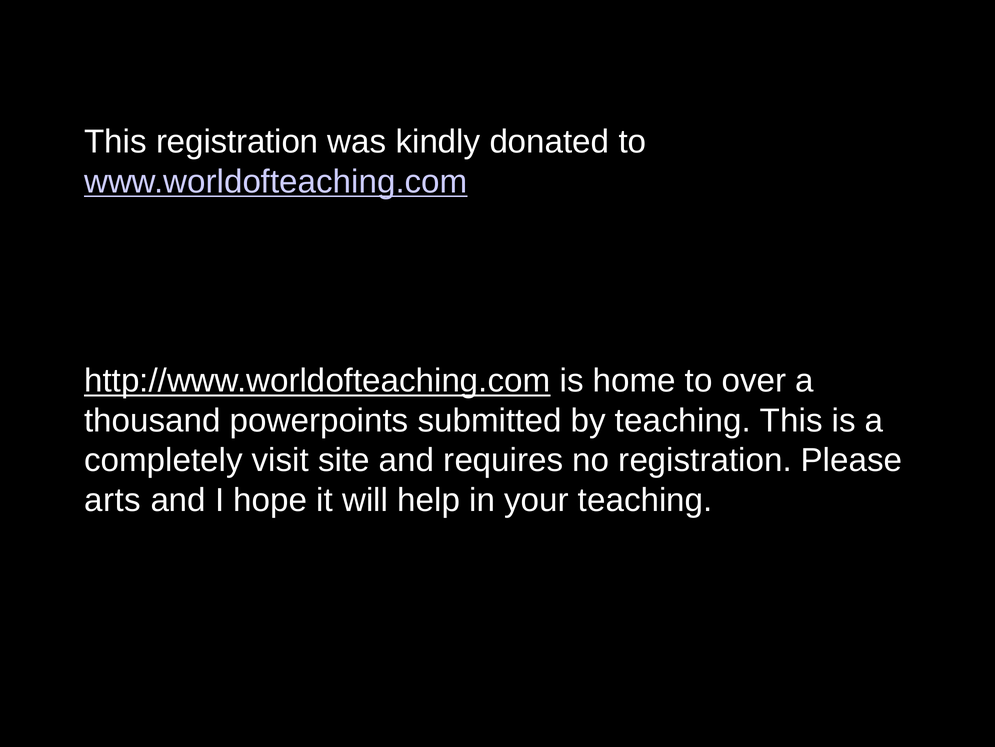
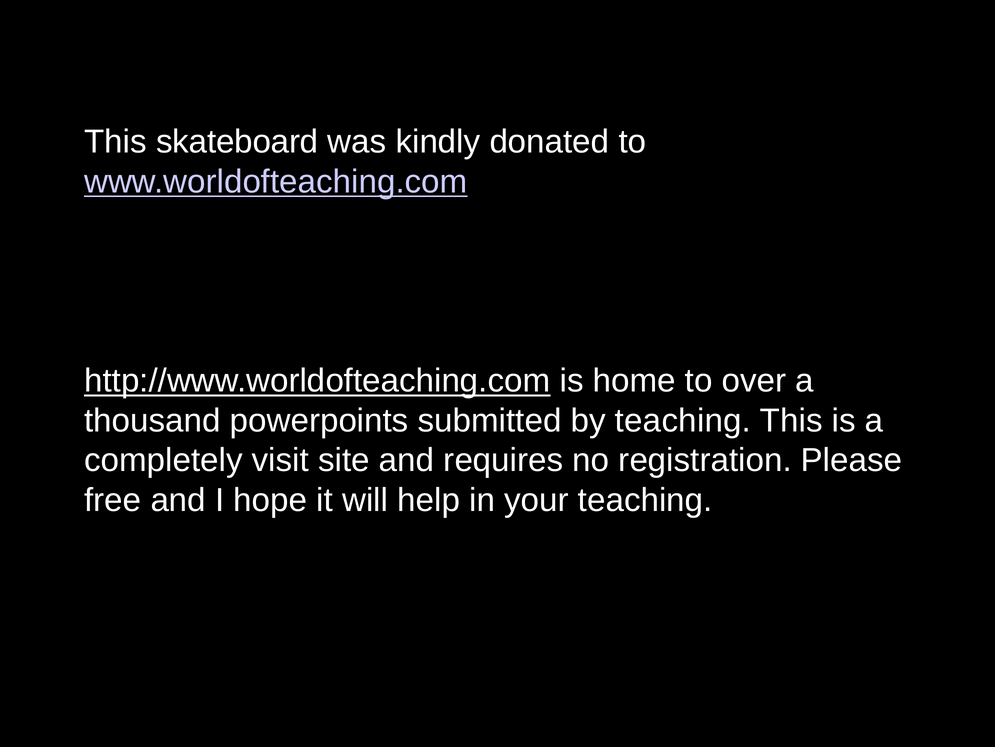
This registration: registration -> skateboard
arts: arts -> free
